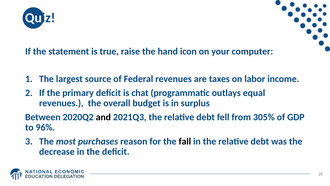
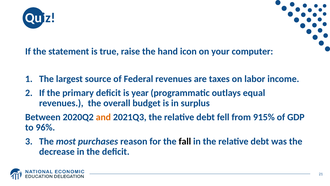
chat: chat -> year
and colour: black -> orange
305%: 305% -> 915%
